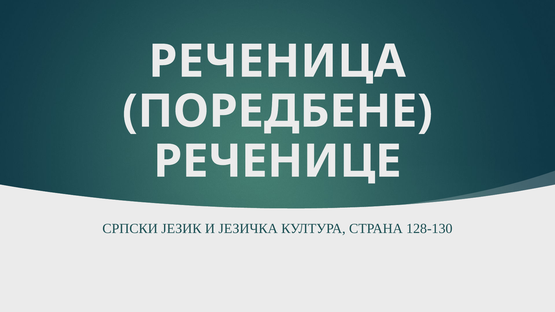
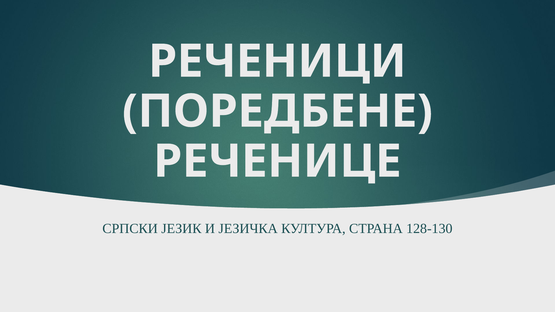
РЕЧЕНИЦА: РЕЧЕНИЦА -> РЕЧЕНИЦИ
